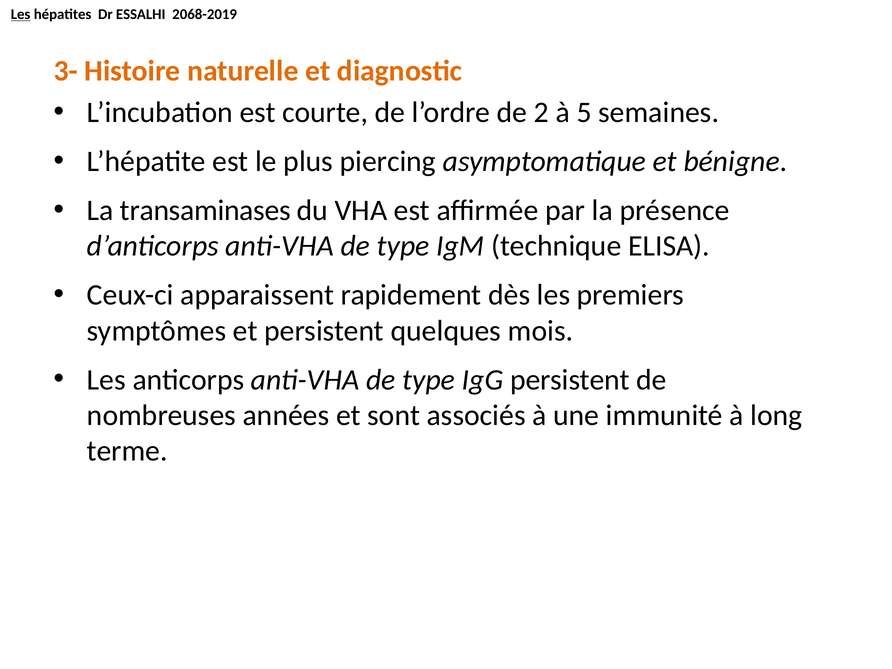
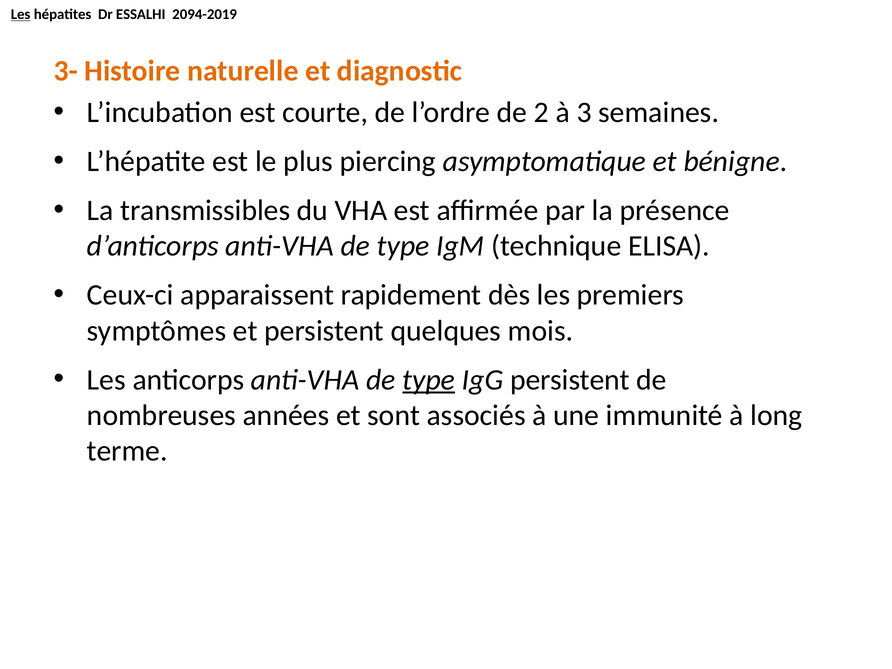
2068-2019: 2068-2019 -> 2094-2019
5: 5 -> 3
transaminases: transaminases -> transmissibles
type at (429, 380) underline: none -> present
